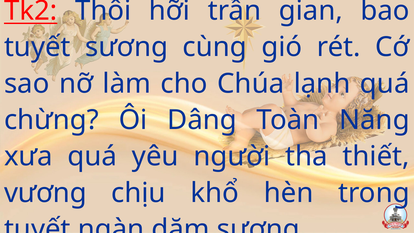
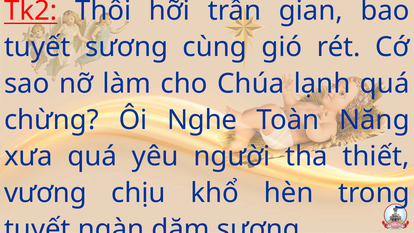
Dâng: Dâng -> Nghe
